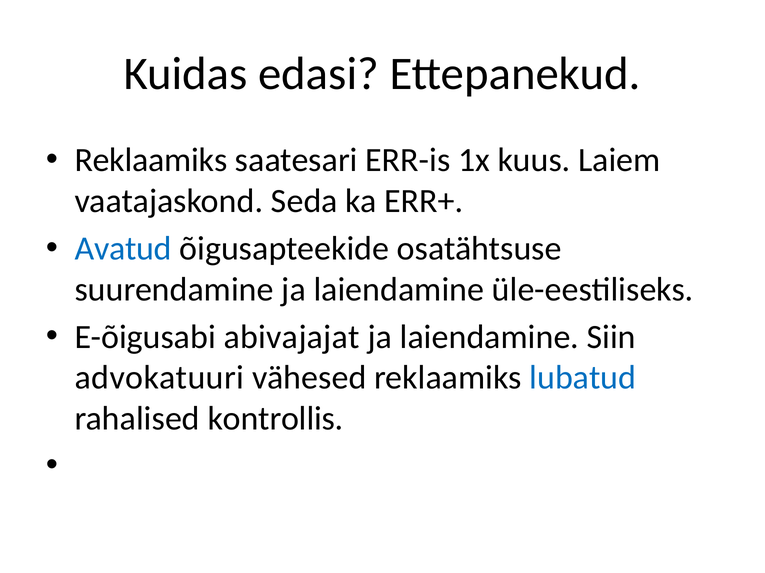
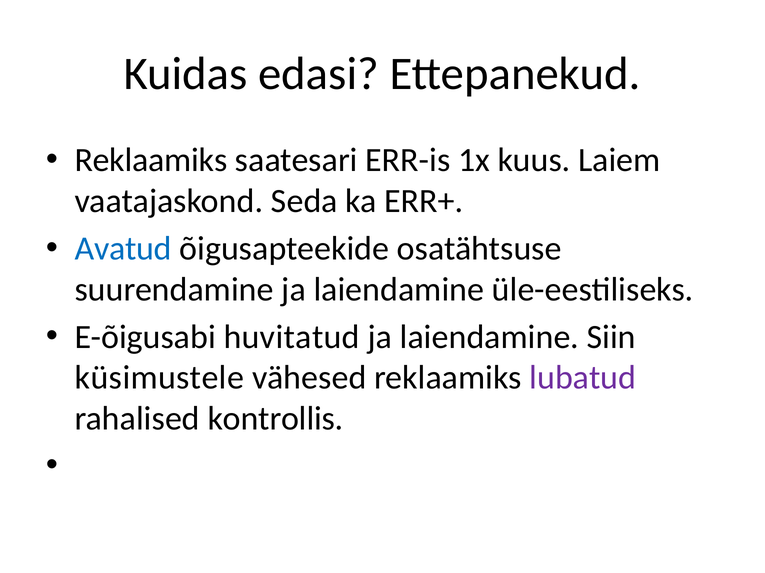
abivajajat: abivajajat -> huvitatud
advokatuuri: advokatuuri -> küsimustele
lubatud colour: blue -> purple
